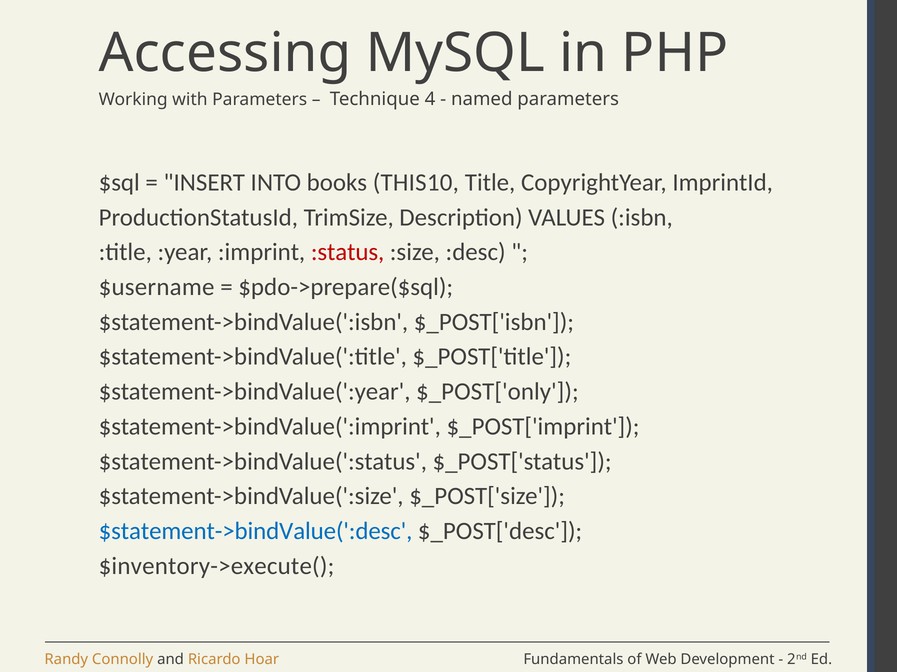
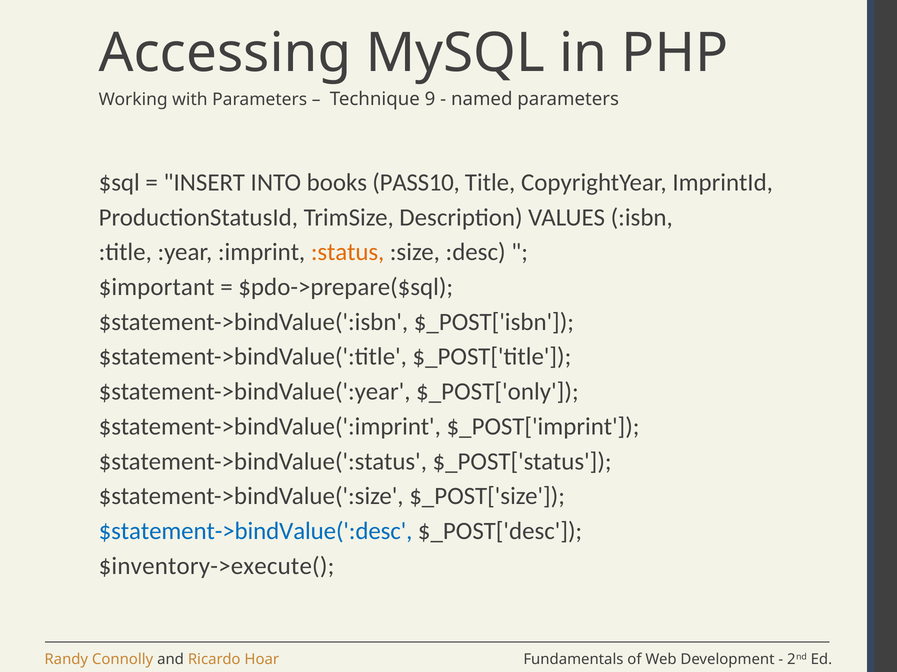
4: 4 -> 9
THIS10: THIS10 -> PASS10
:status colour: red -> orange
$username: $username -> $important
